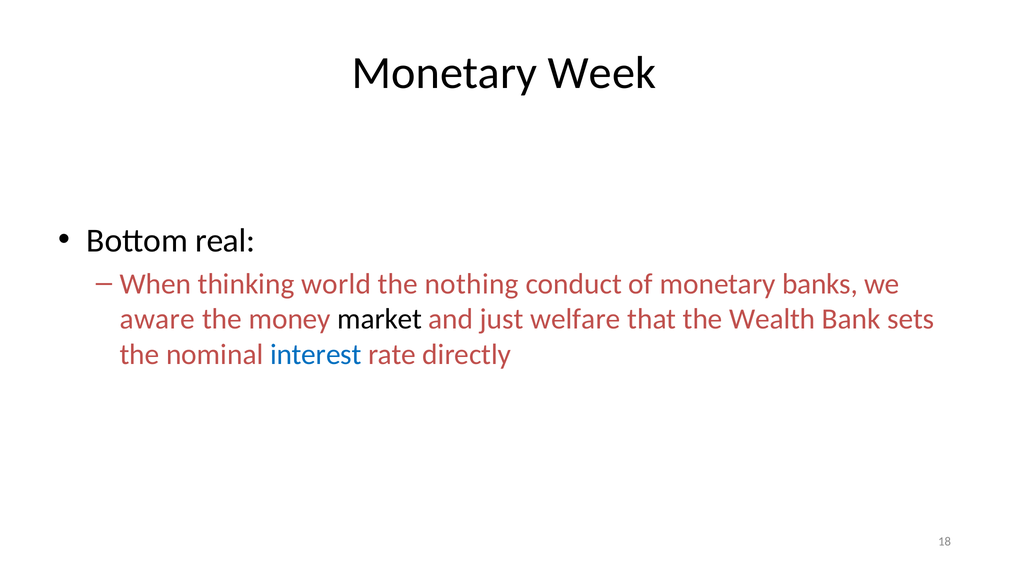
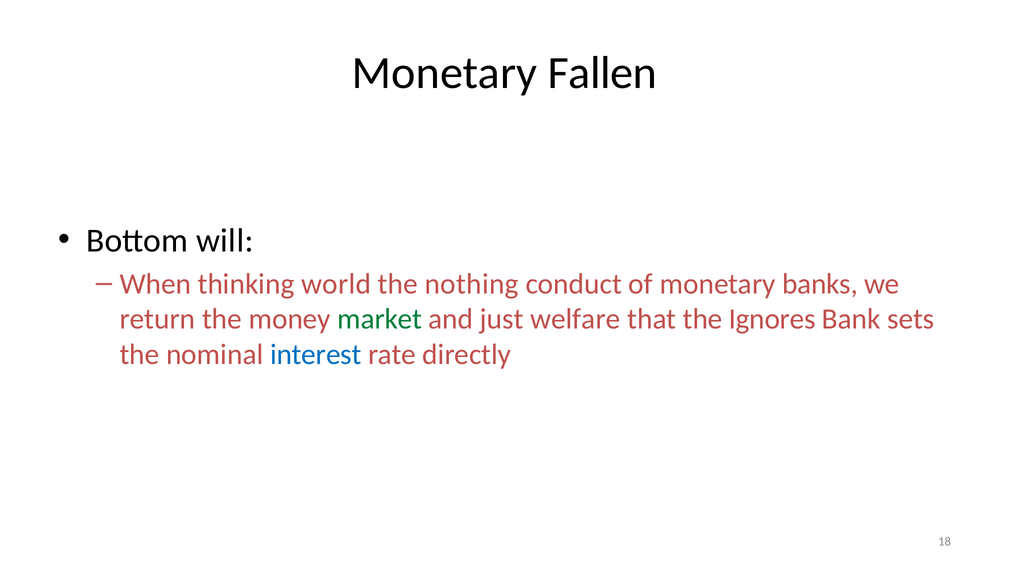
Week: Week -> Fallen
real: real -> will
aware: aware -> return
market colour: black -> green
Wealth: Wealth -> Ignores
